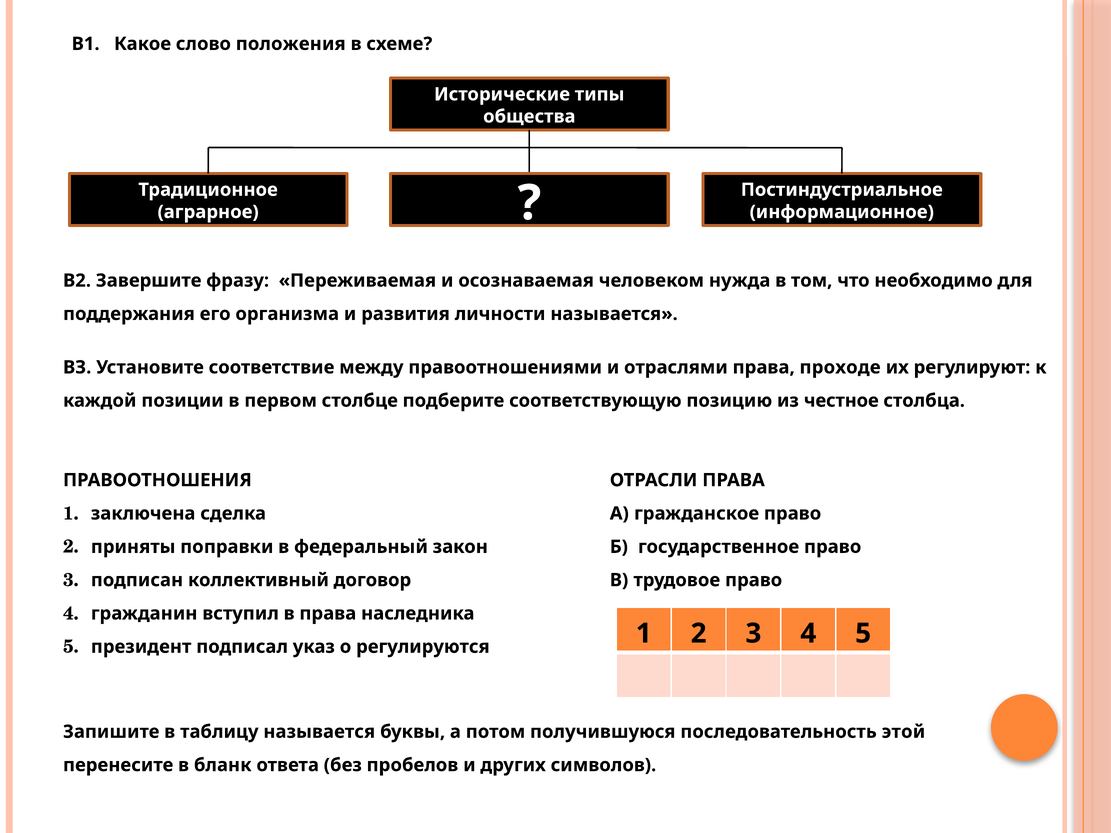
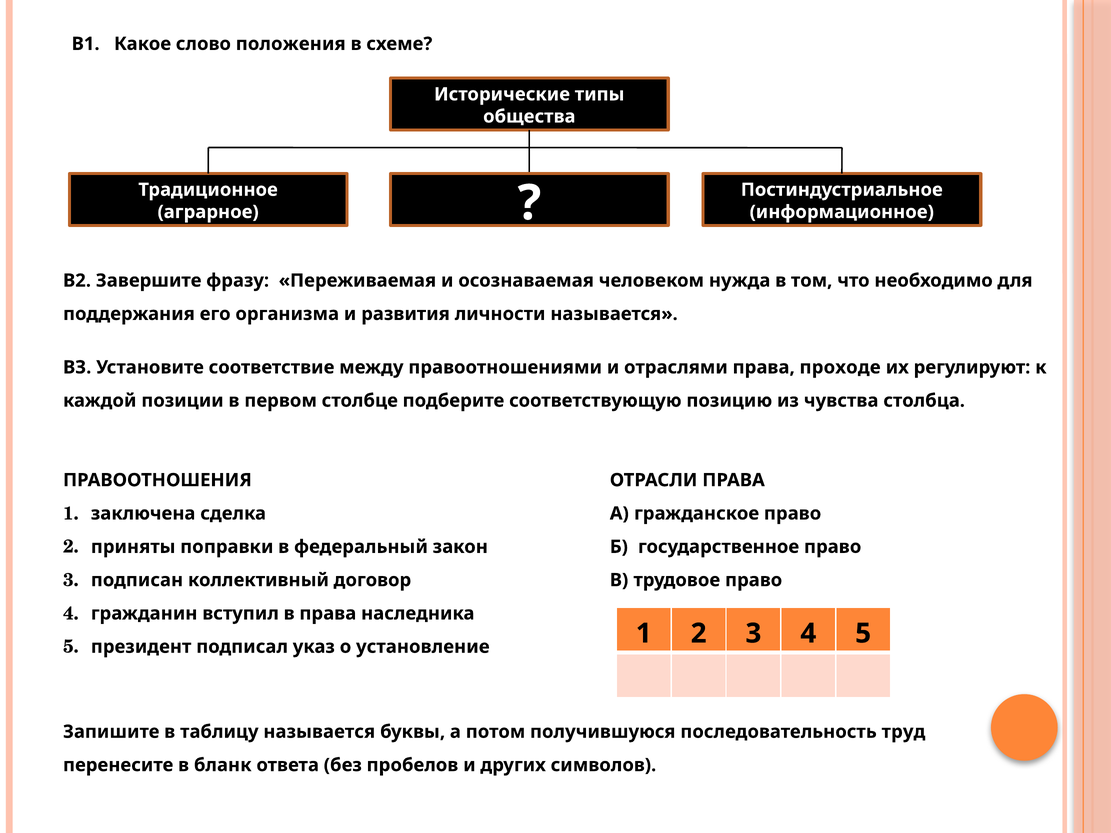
честное: честное -> чувства
регулируются: регулируются -> установление
этой: этой -> труд
